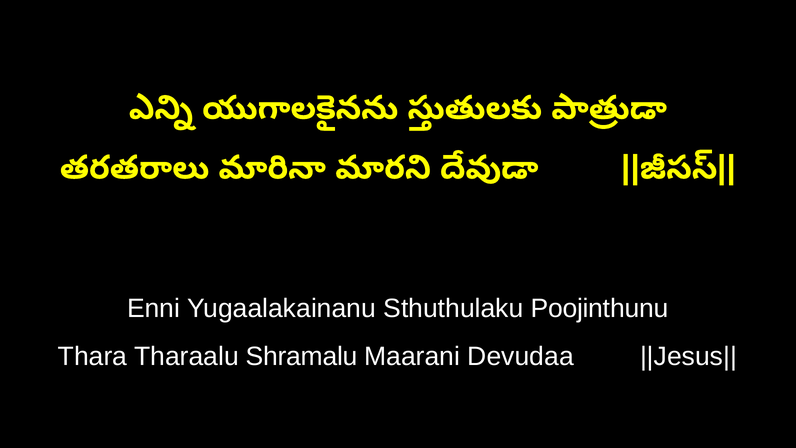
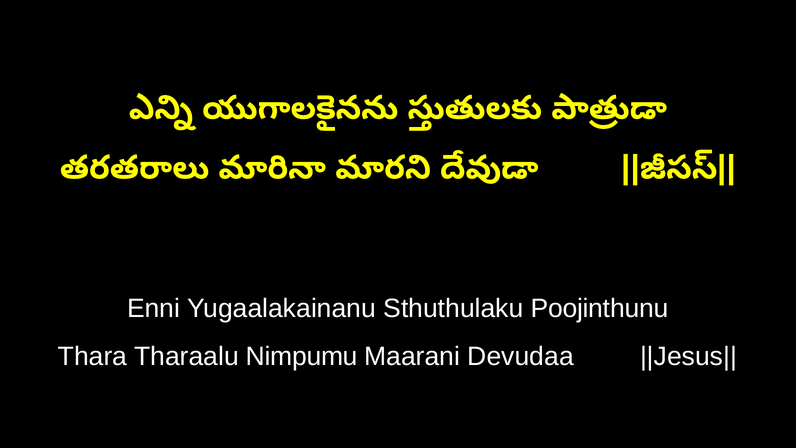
Shramalu: Shramalu -> Nimpumu
